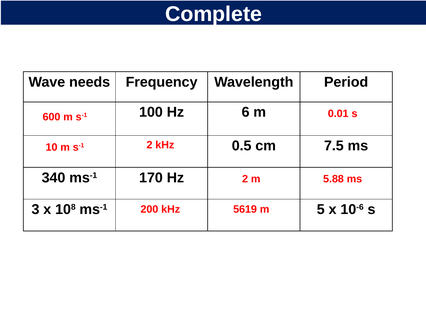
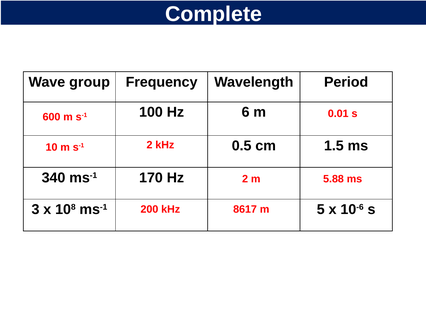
needs: needs -> group
7.5: 7.5 -> 1.5
5619: 5619 -> 8617
